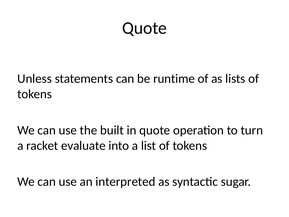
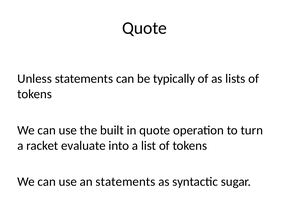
runtime: runtime -> typically
an interpreted: interpreted -> statements
